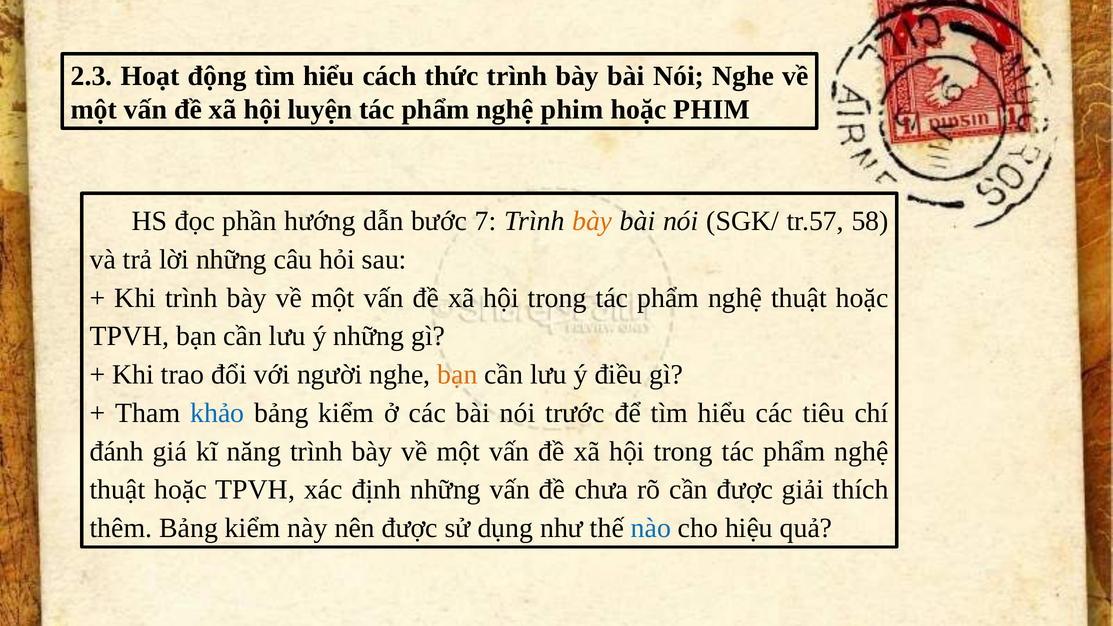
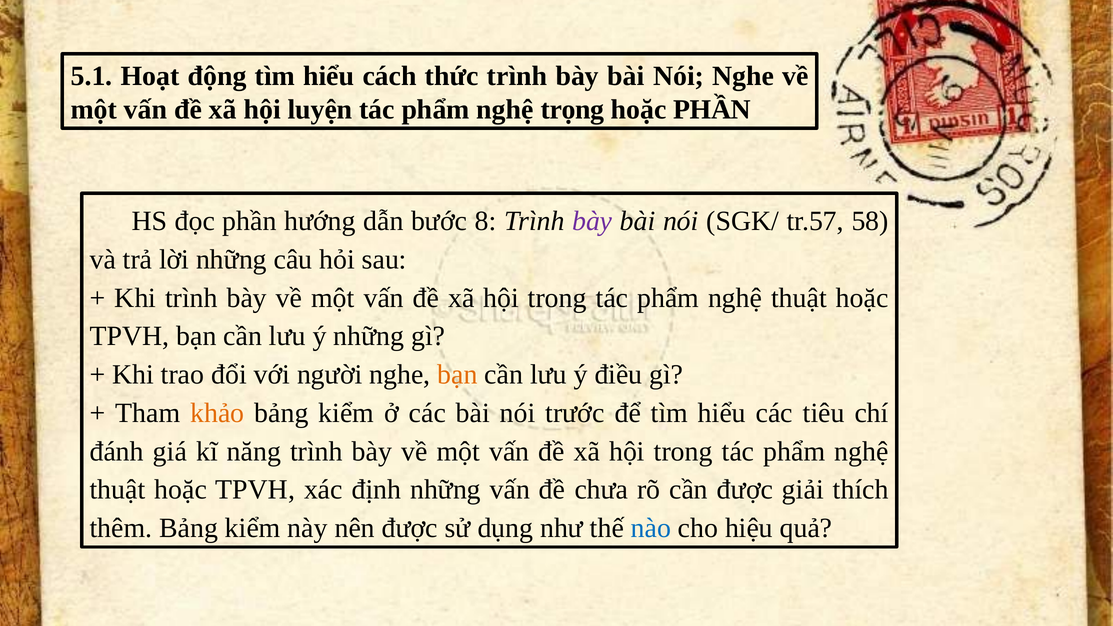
2.3: 2.3 -> 5.1
nghệ phim: phim -> trọng
hoặc PHIM: PHIM -> PHẦN
7: 7 -> 8
bày at (592, 221) colour: orange -> purple
khảo colour: blue -> orange
